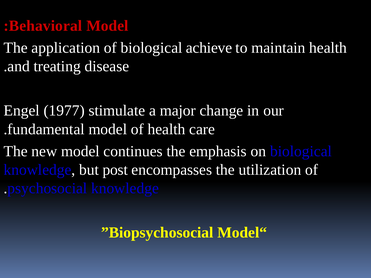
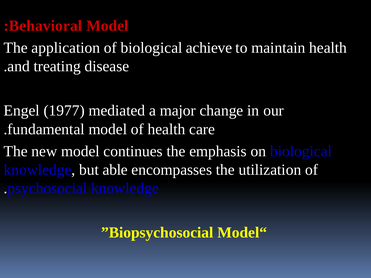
stimulate: stimulate -> mediated
post: post -> able
